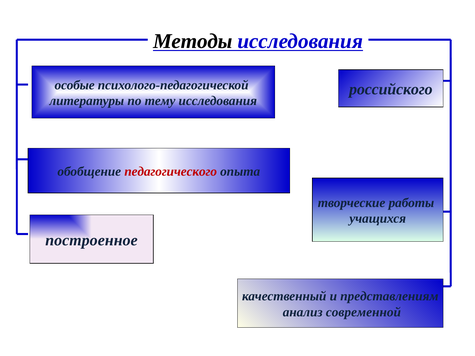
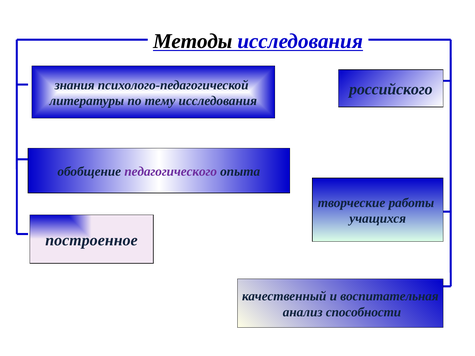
особые: особые -> знания
педагогического colour: red -> purple
представлениям: представлениям -> воспитательная
современной: современной -> способности
